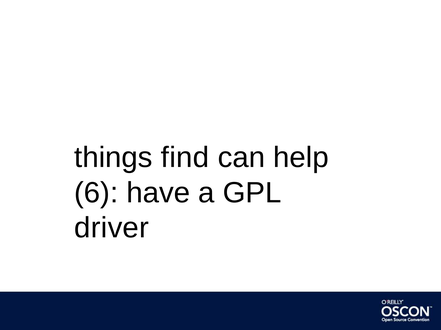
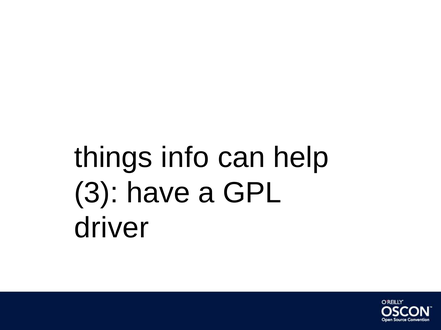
find: find -> info
6: 6 -> 3
